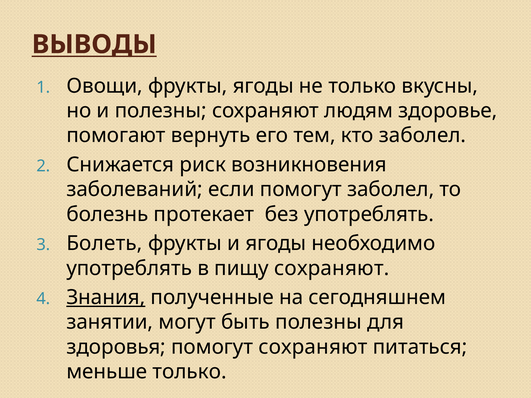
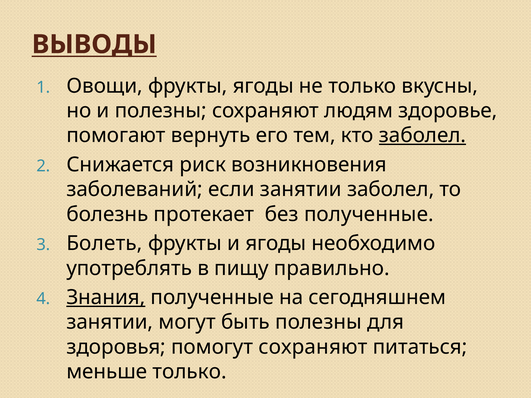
заболел at (422, 136) underline: none -> present
если помогут: помогут -> занятии
без употреблять: употреблять -> полученные
пищу сохраняют: сохраняют -> правильно
